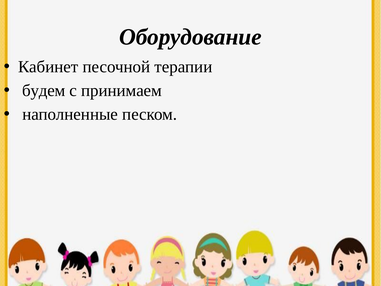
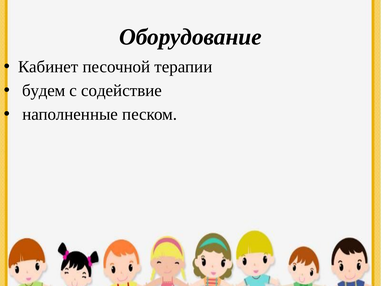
принимаем: принимаем -> содействие
